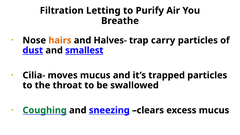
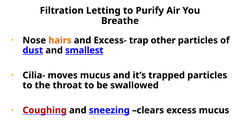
Halves-: Halves- -> Excess-
carry: carry -> other
Coughing colour: green -> red
